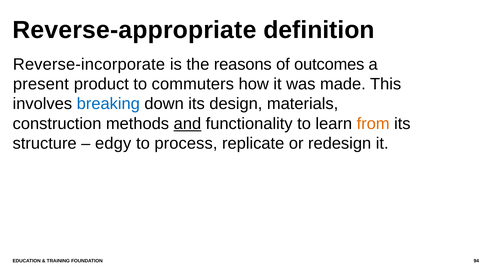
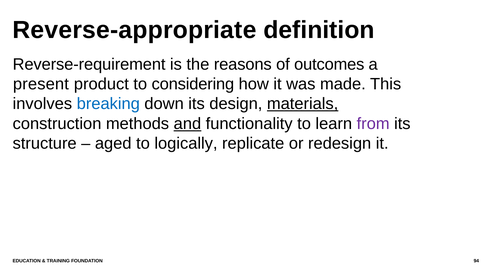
Reverse-incorporate: Reverse-incorporate -> Reverse-requirement
commuters: commuters -> considering
materials underline: none -> present
from colour: orange -> purple
edgy: edgy -> aged
process: process -> logically
